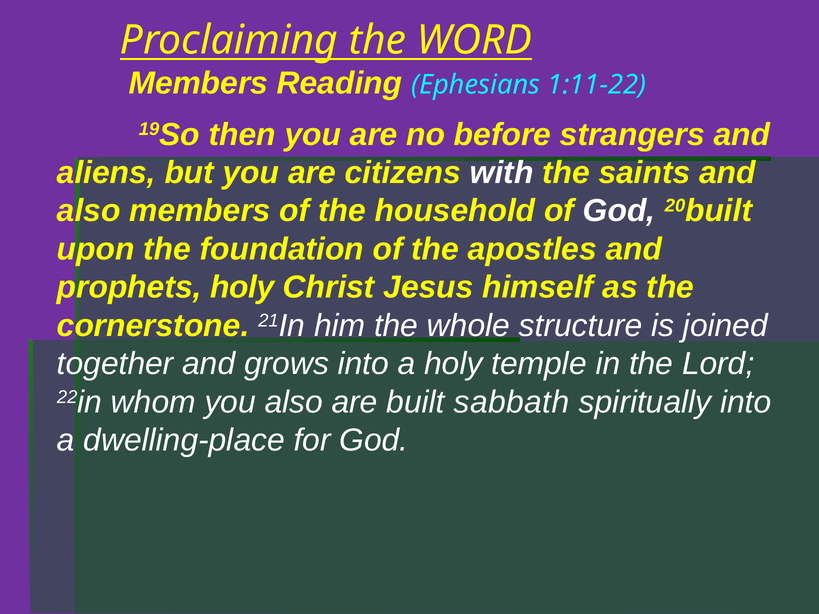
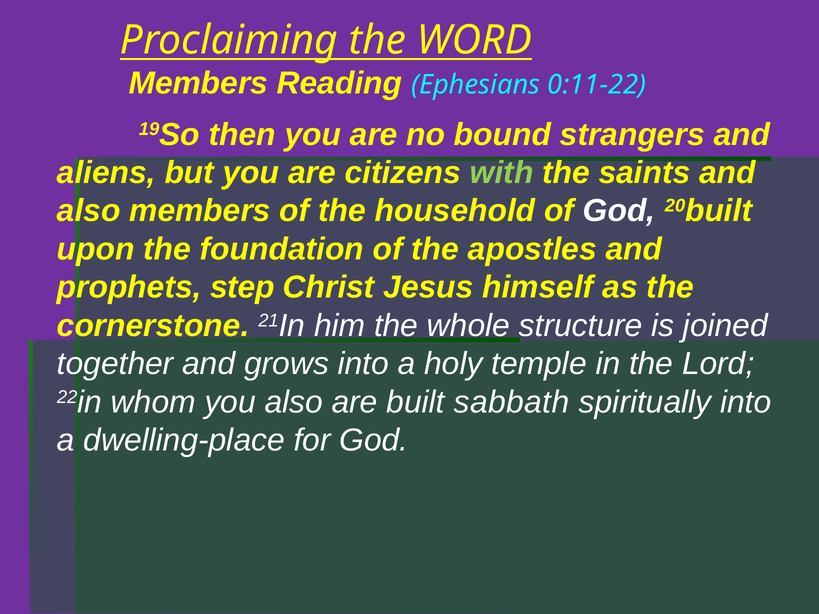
1:11-22: 1:11-22 -> 0:11-22
before: before -> bound
with colour: white -> light green
prophets holy: holy -> step
